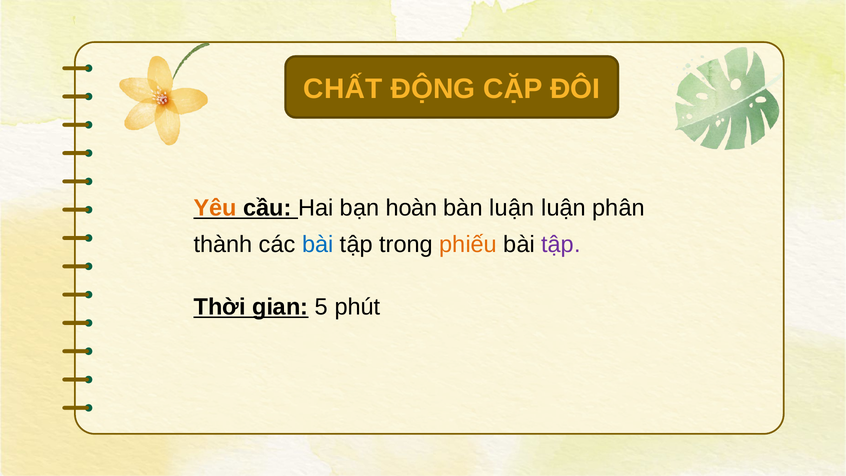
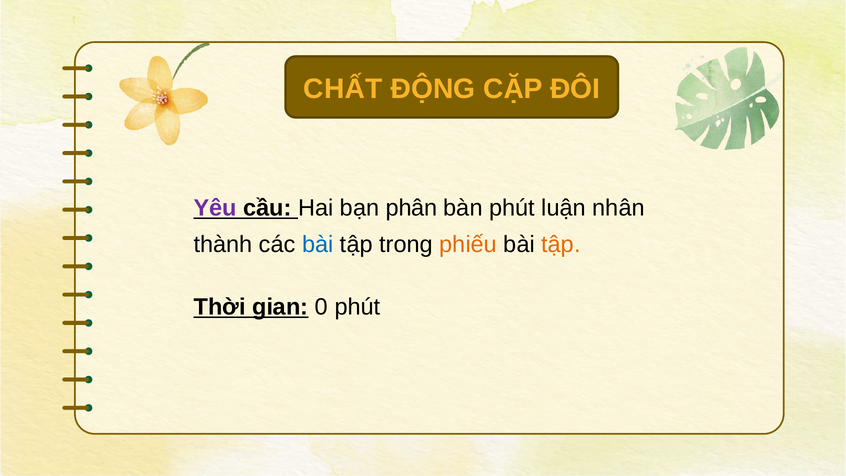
Yêu colour: orange -> purple
hoàn: hoàn -> phân
bàn luận: luận -> phút
phân: phân -> nhân
tập at (561, 245) colour: purple -> orange
5: 5 -> 0
